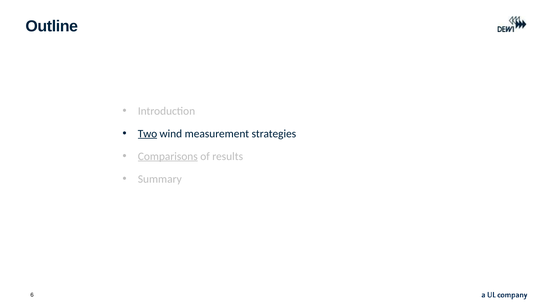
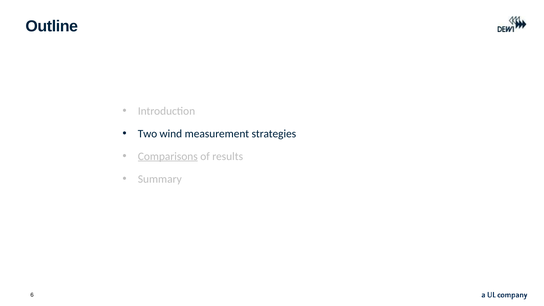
Two underline: present -> none
